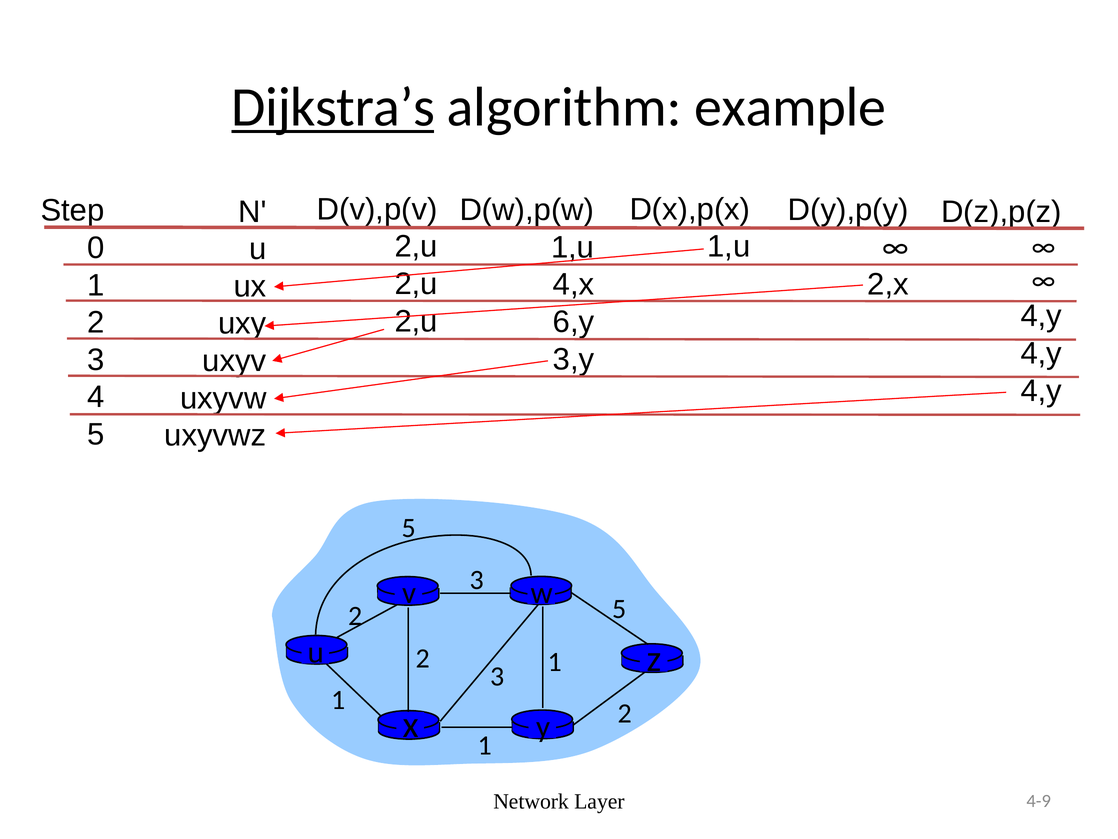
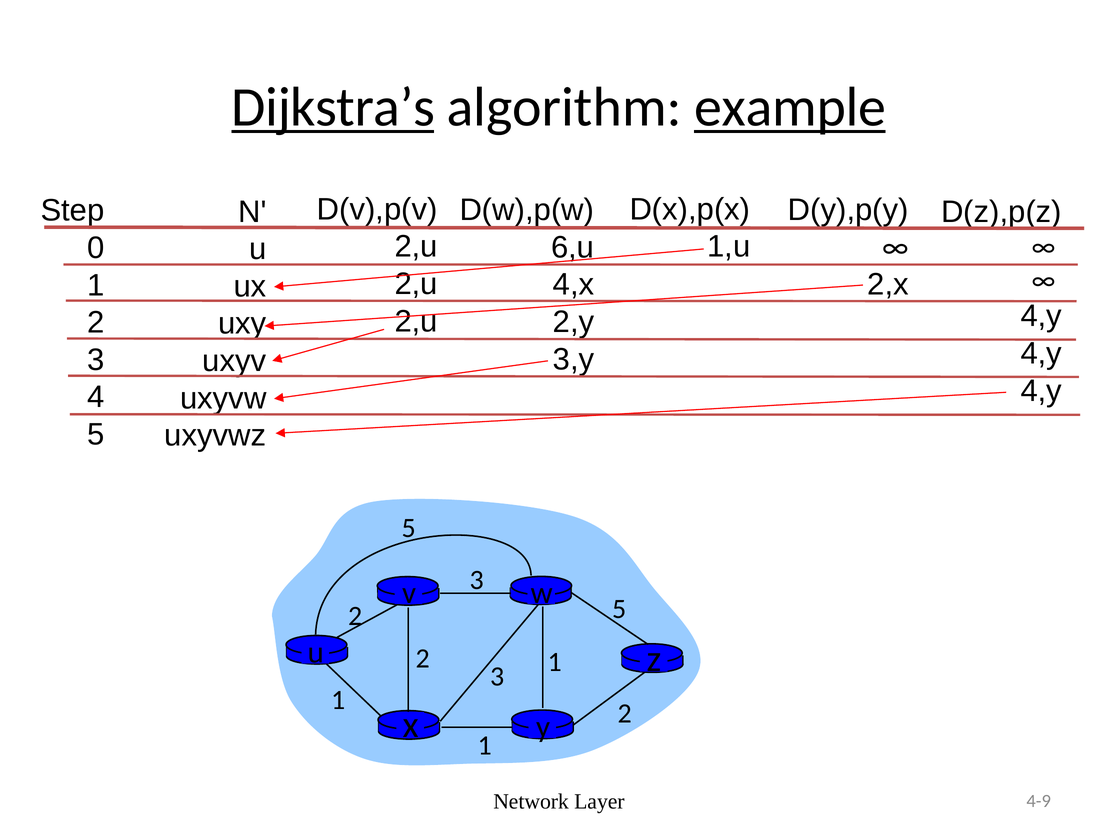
example underline: none -> present
1,u at (573, 247): 1,u -> 6,u
6,y: 6,y -> 2,y
